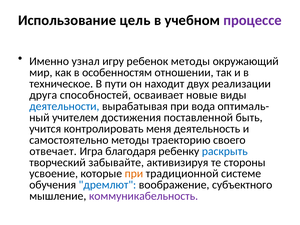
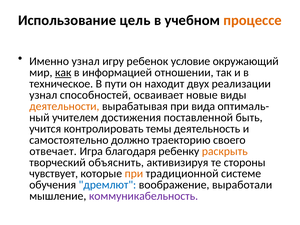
процессе colour: purple -> orange
ребенок методы: методы -> условие
как underline: none -> present
особенностям: особенностям -> информацией
друга at (43, 95): друга -> узнал
деятельности colour: blue -> orange
вода: вода -> вида
меня: меня -> темы
самостоятельно методы: методы -> должно
раскрыть colour: blue -> orange
забывайте: забывайте -> объяснить
усвоение: усвоение -> чувствует
субъектного: субъектного -> выработали
